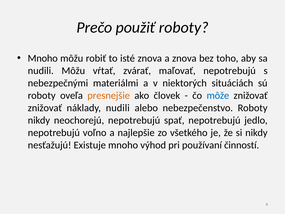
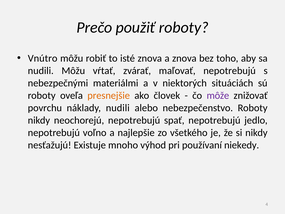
Mnoho at (43, 58): Mnoho -> Vnútro
môže colour: blue -> purple
znižovať at (45, 108): znižovať -> povrchu
činností: činností -> niekedy
